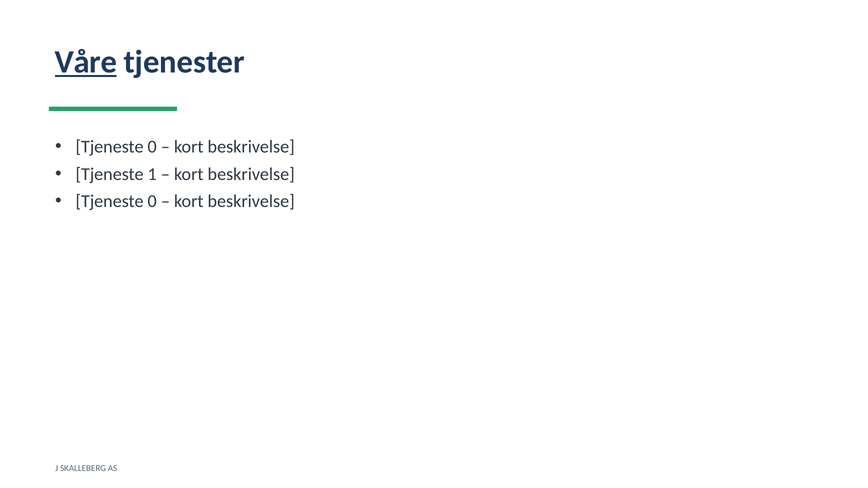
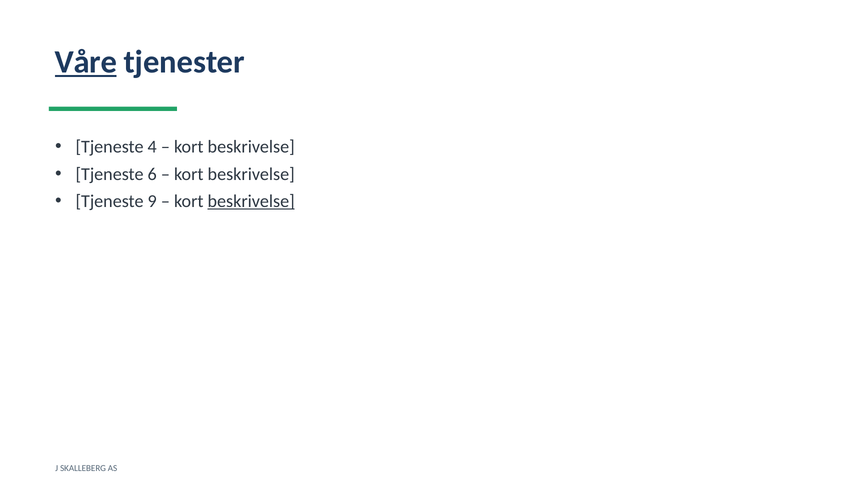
0 at (152, 147): 0 -> 4
1: 1 -> 6
0 at (152, 201): 0 -> 9
beskrivelse at (251, 201) underline: none -> present
